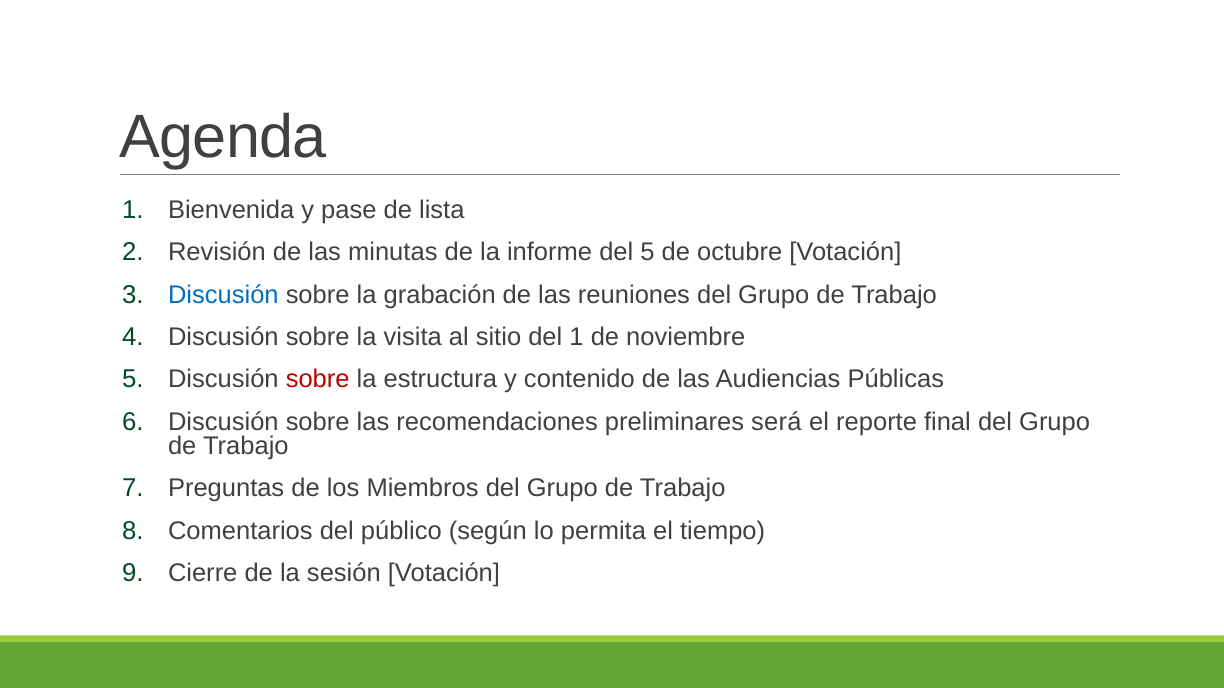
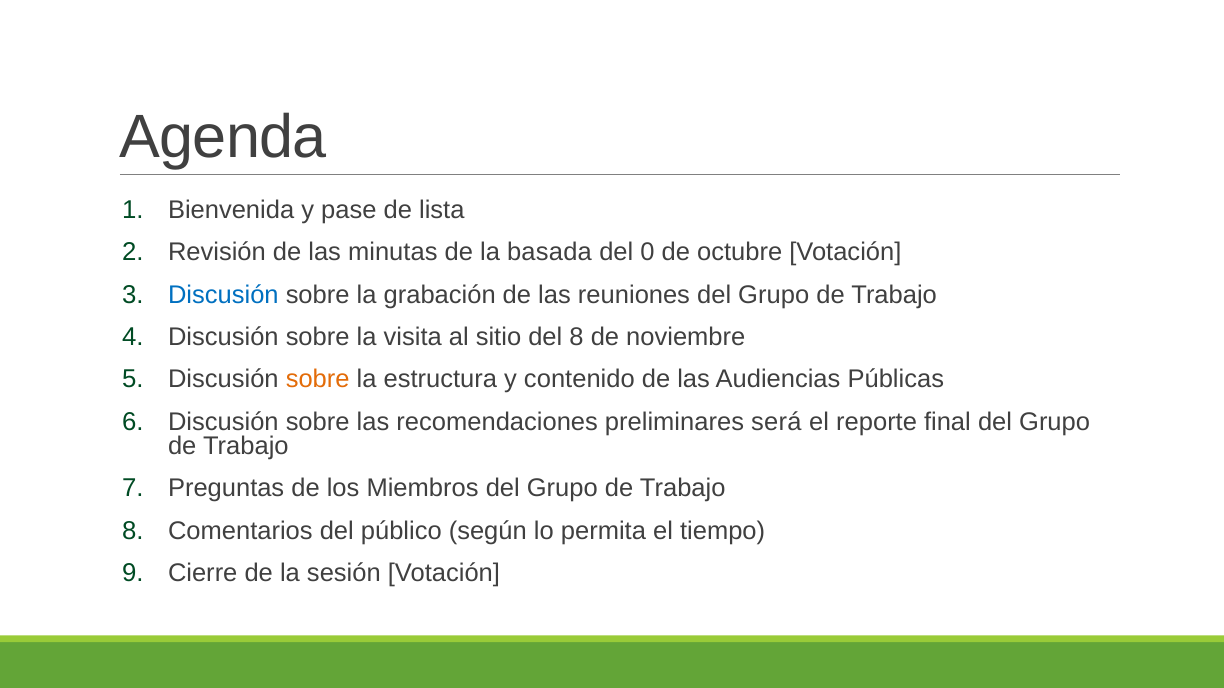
informe: informe -> basada
del 5: 5 -> 0
del 1: 1 -> 8
sobre at (318, 380) colour: red -> orange
